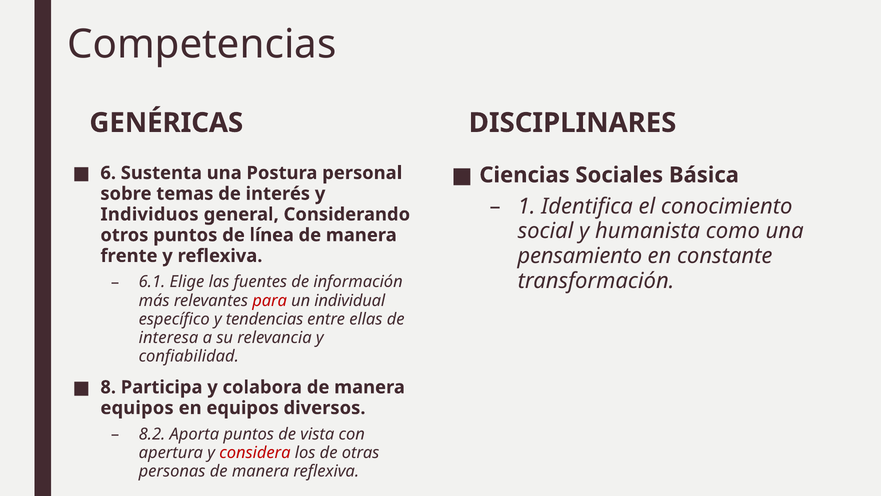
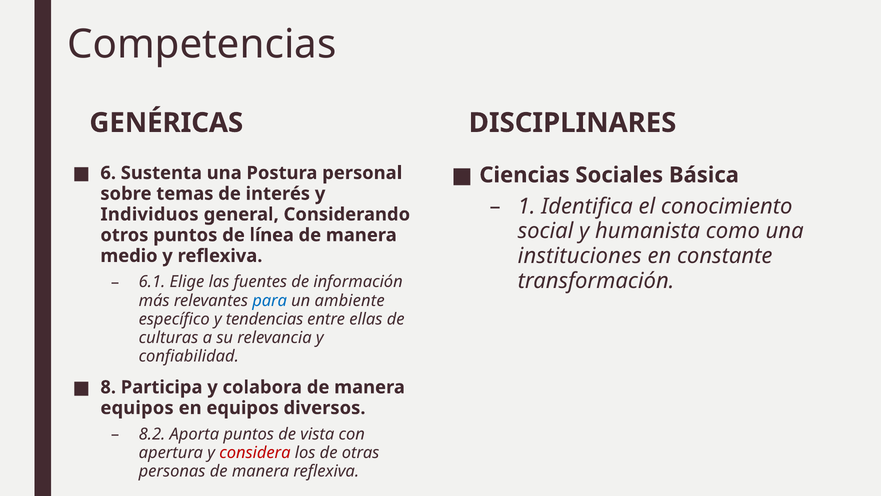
pensamiento: pensamiento -> instituciones
frente: frente -> medio
para colour: red -> blue
individual: individual -> ambiente
interesa: interesa -> culturas
